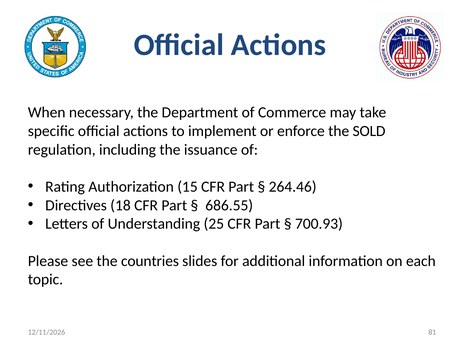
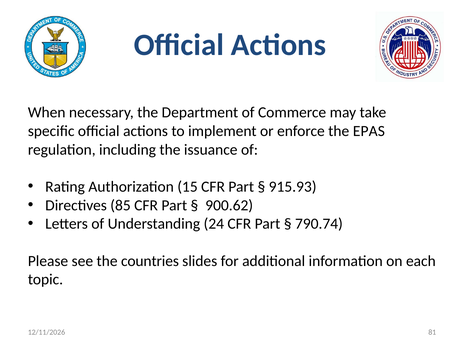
SOLD: SOLD -> EPAS
264.46: 264.46 -> 915.93
18: 18 -> 85
686.55: 686.55 -> 900.62
25: 25 -> 24
700.93: 700.93 -> 790.74
